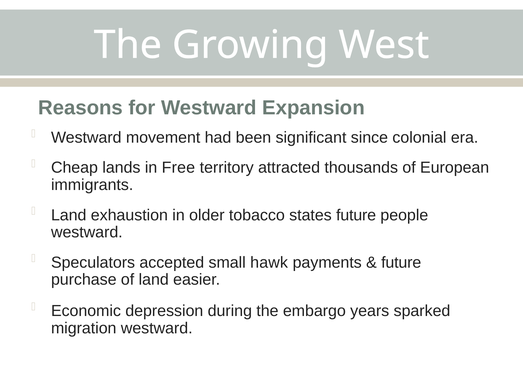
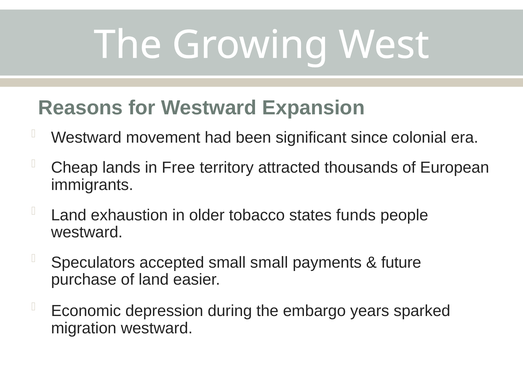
states future: future -> funds
small hawk: hawk -> small
